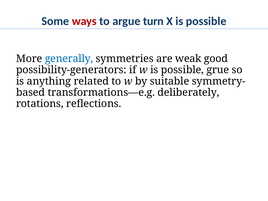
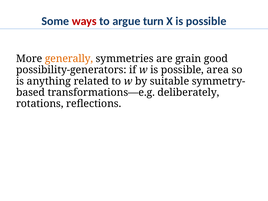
generally colour: blue -> orange
weak: weak -> grain
grue: grue -> area
